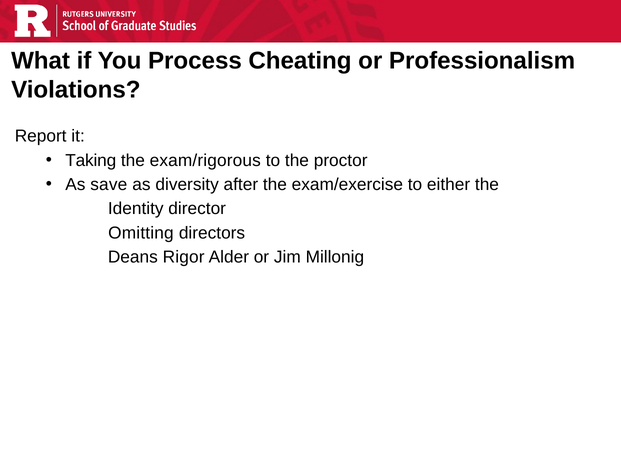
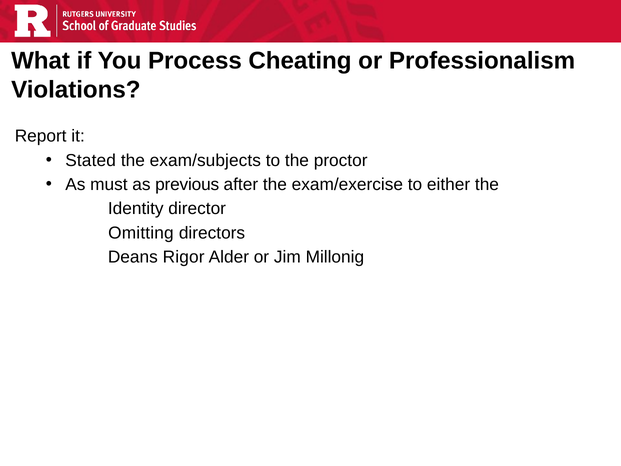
Taking: Taking -> Stated
exam/rigorous: exam/rigorous -> exam/subjects
save: save -> must
diversity: diversity -> previous
